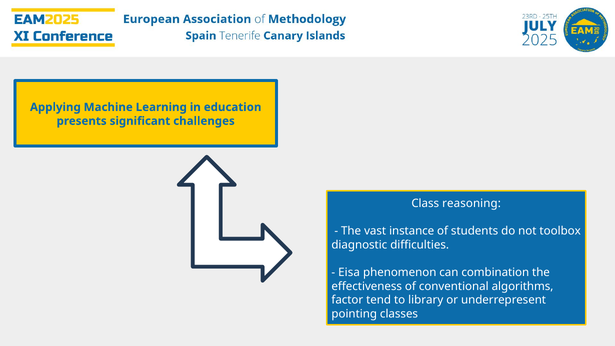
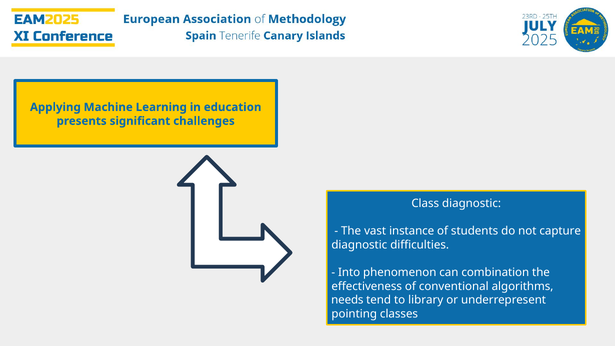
Class reasoning: reasoning -> diagnostic
toolbox: toolbox -> capture
Eisa: Eisa -> Into
factor: factor -> needs
